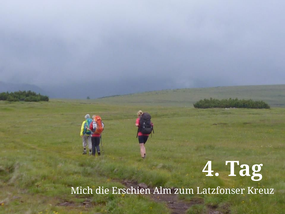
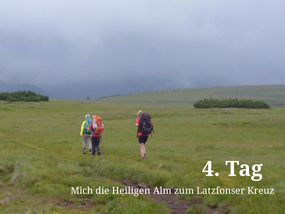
Erschien: Erschien -> Heiligen
